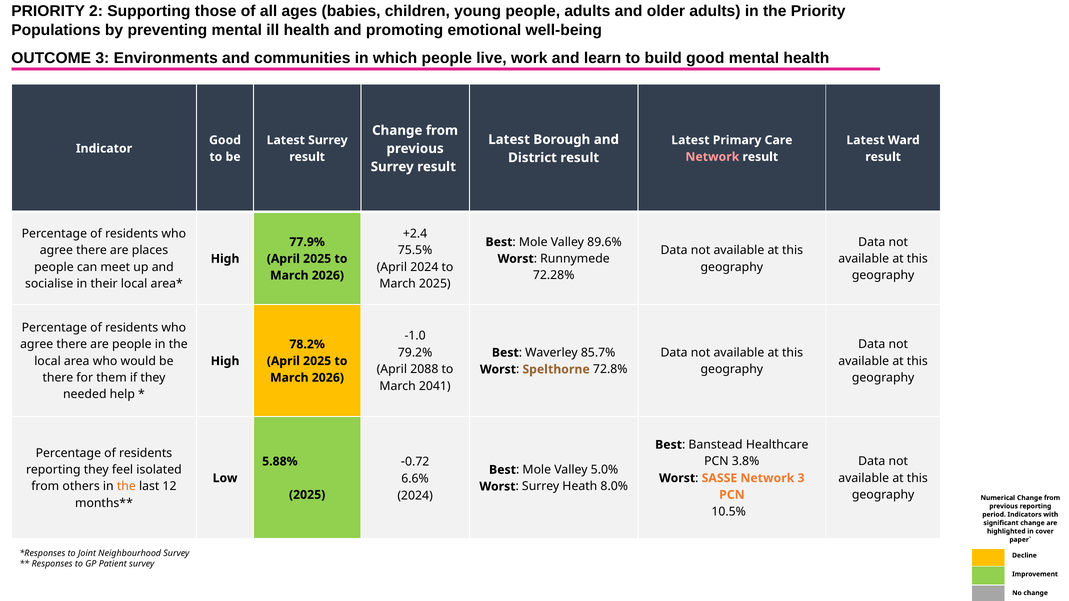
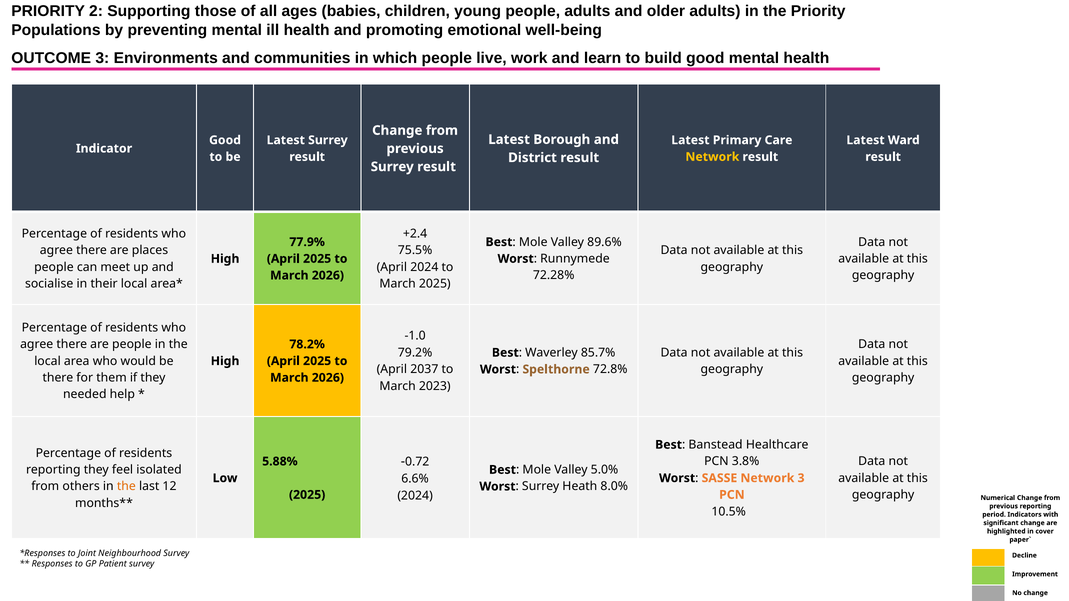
Network at (712, 157) colour: pink -> yellow
2088: 2088 -> 2037
2041: 2041 -> 2023
